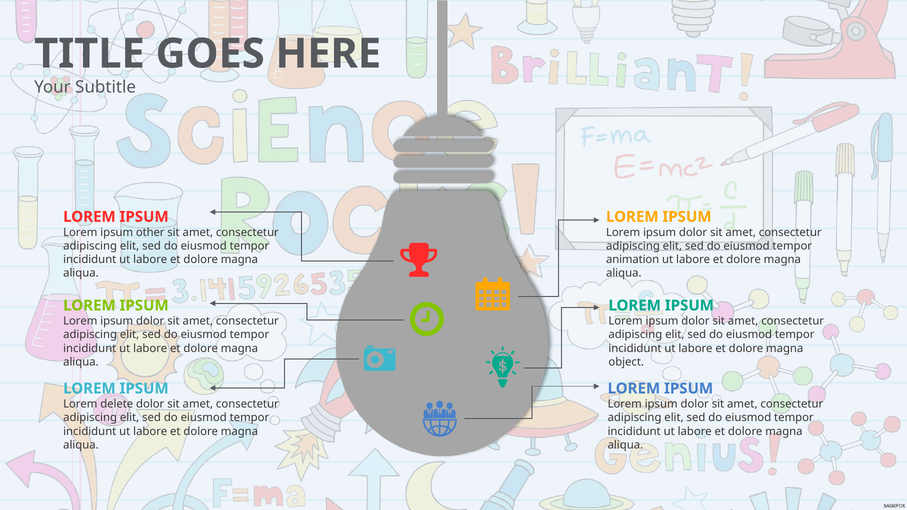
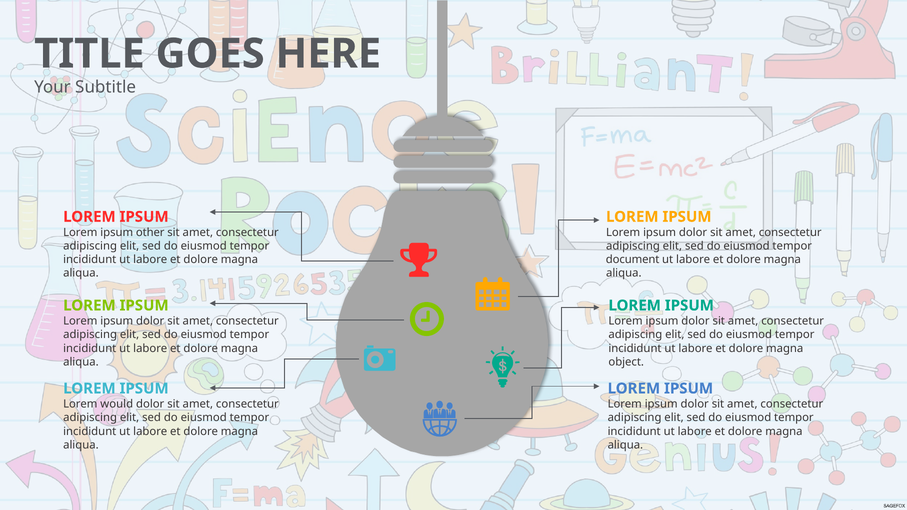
animation: animation -> document
delete: delete -> would
